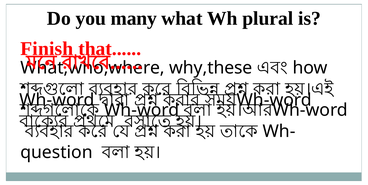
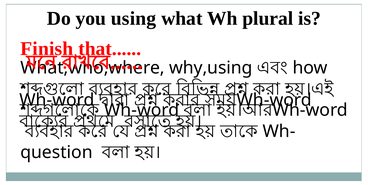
many: many -> using
why,these: why,these -> why,using
